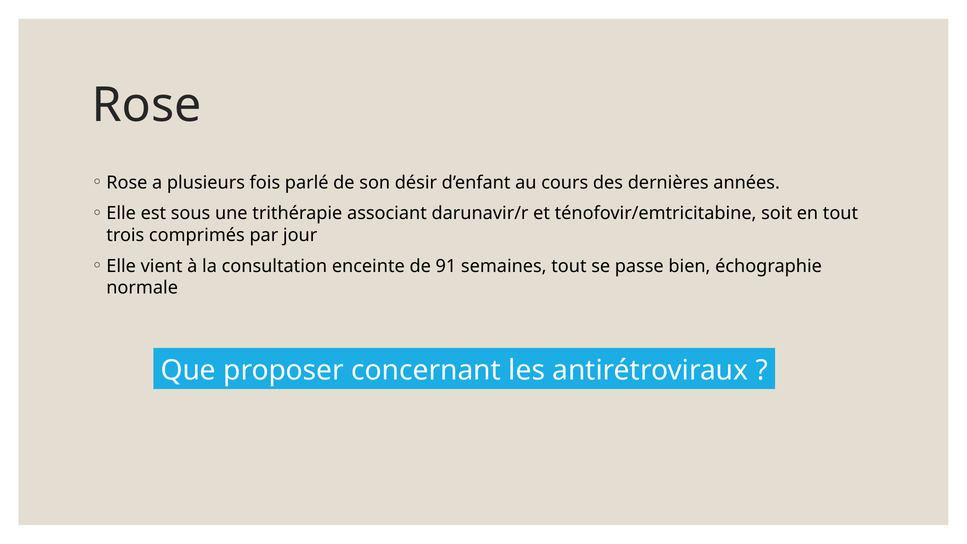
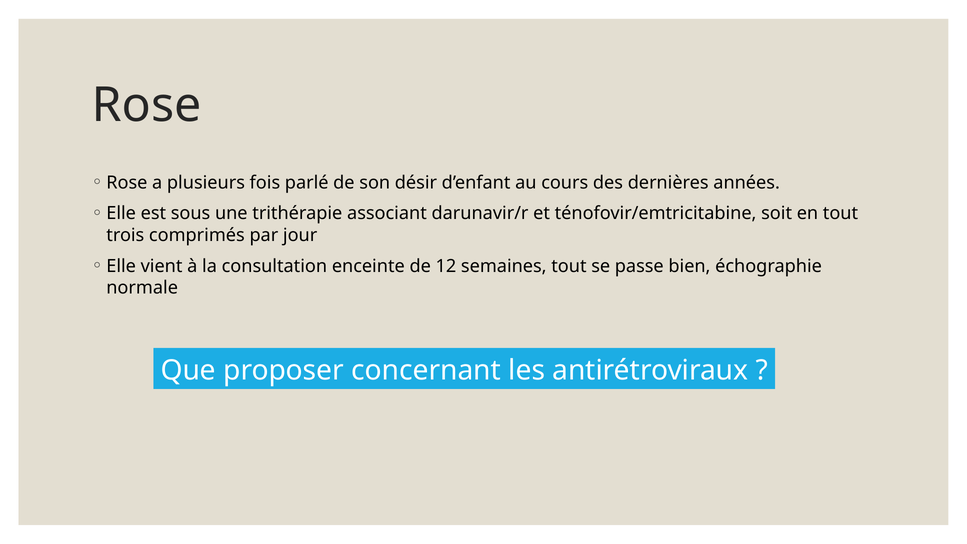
91: 91 -> 12
